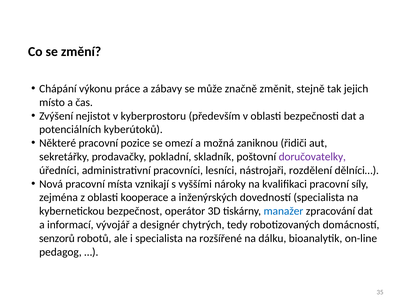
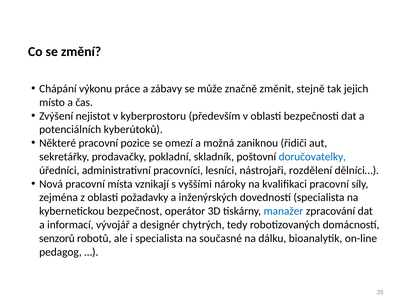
doručovatelky colour: purple -> blue
kooperace: kooperace -> požadavky
rozšířené: rozšířené -> současné
